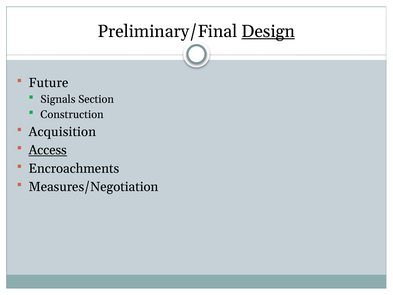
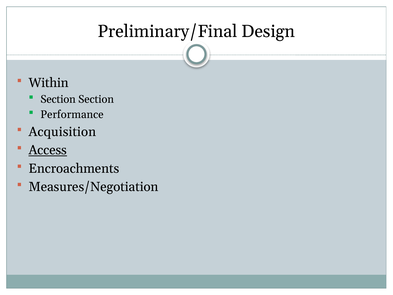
Design underline: present -> none
Future: Future -> Within
Signals at (58, 99): Signals -> Section
Construction: Construction -> Performance
